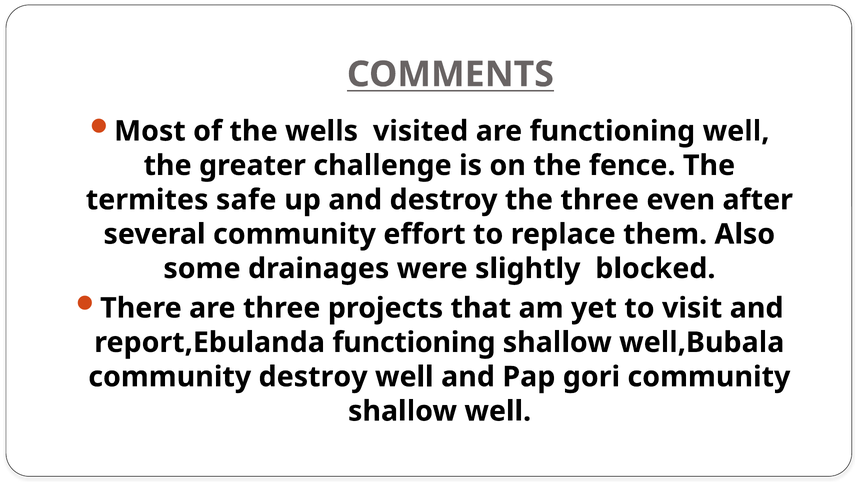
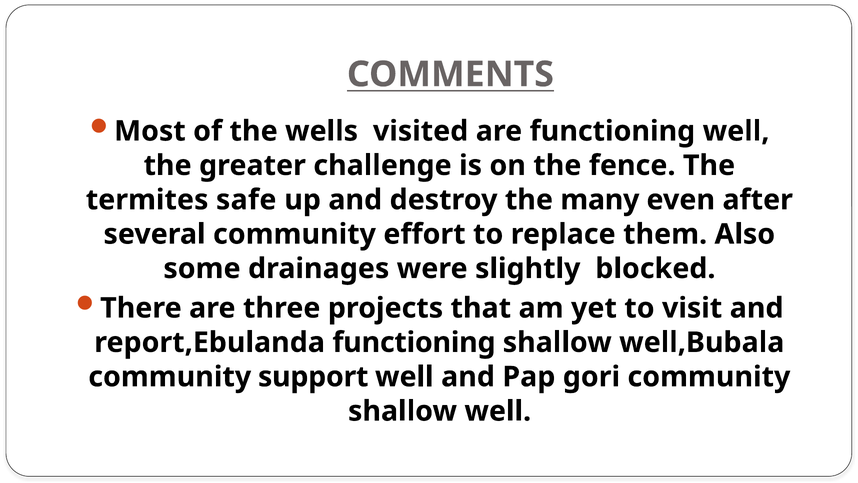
the three: three -> many
community destroy: destroy -> support
